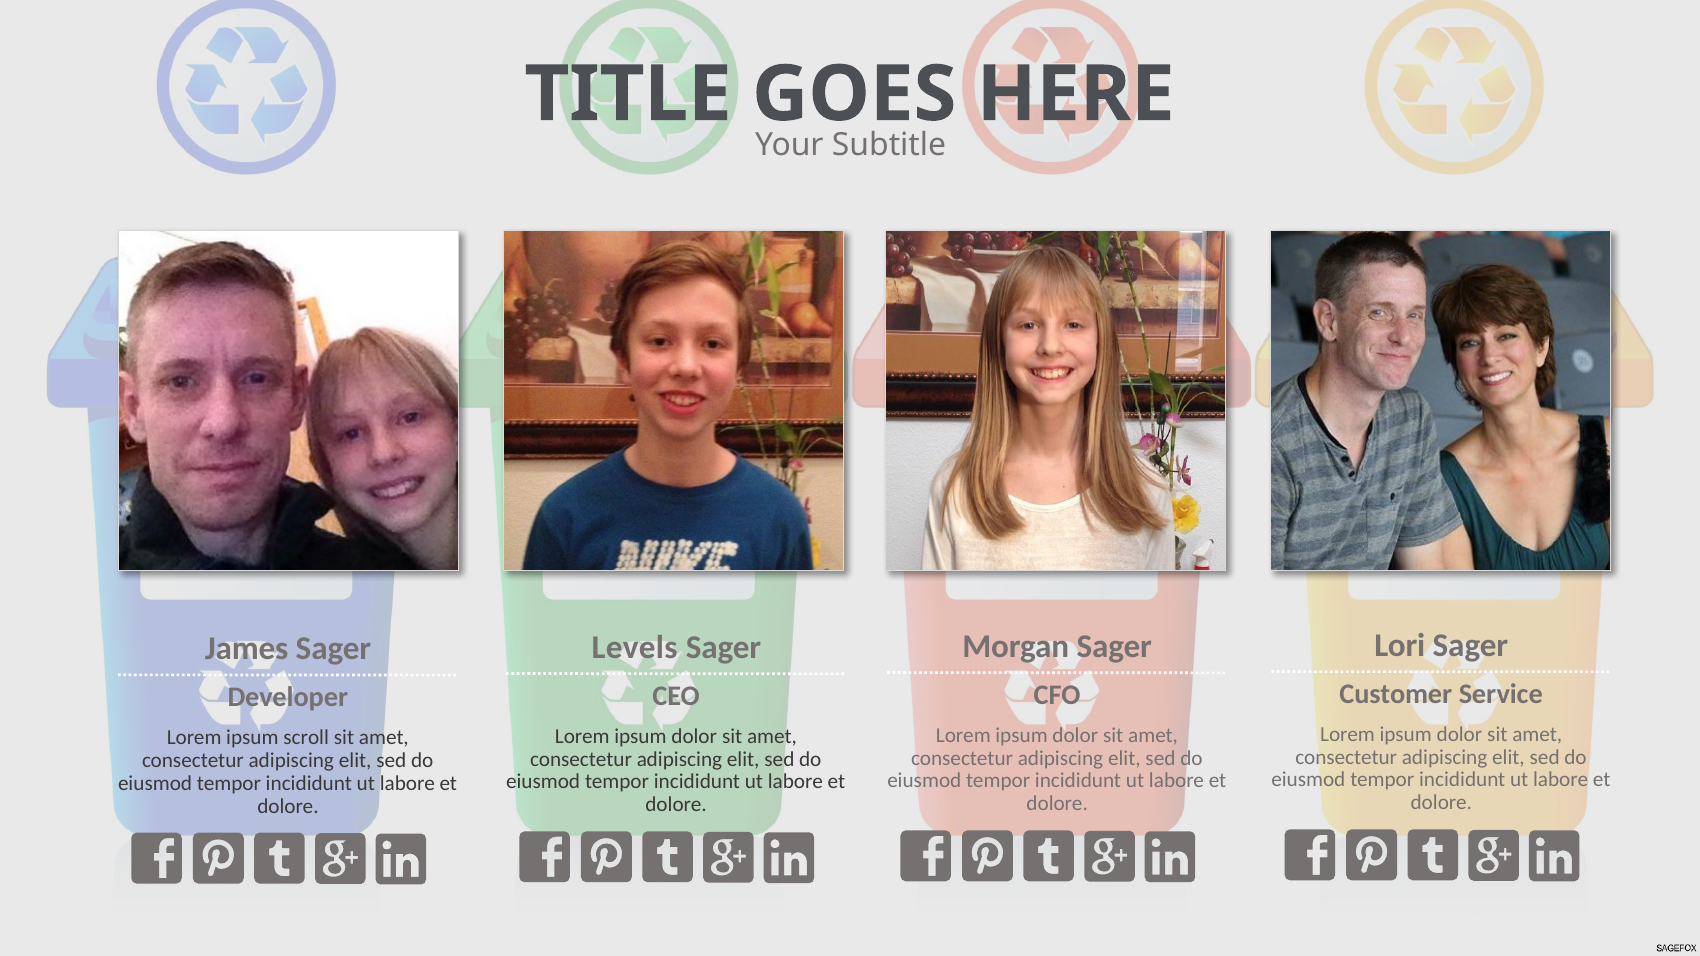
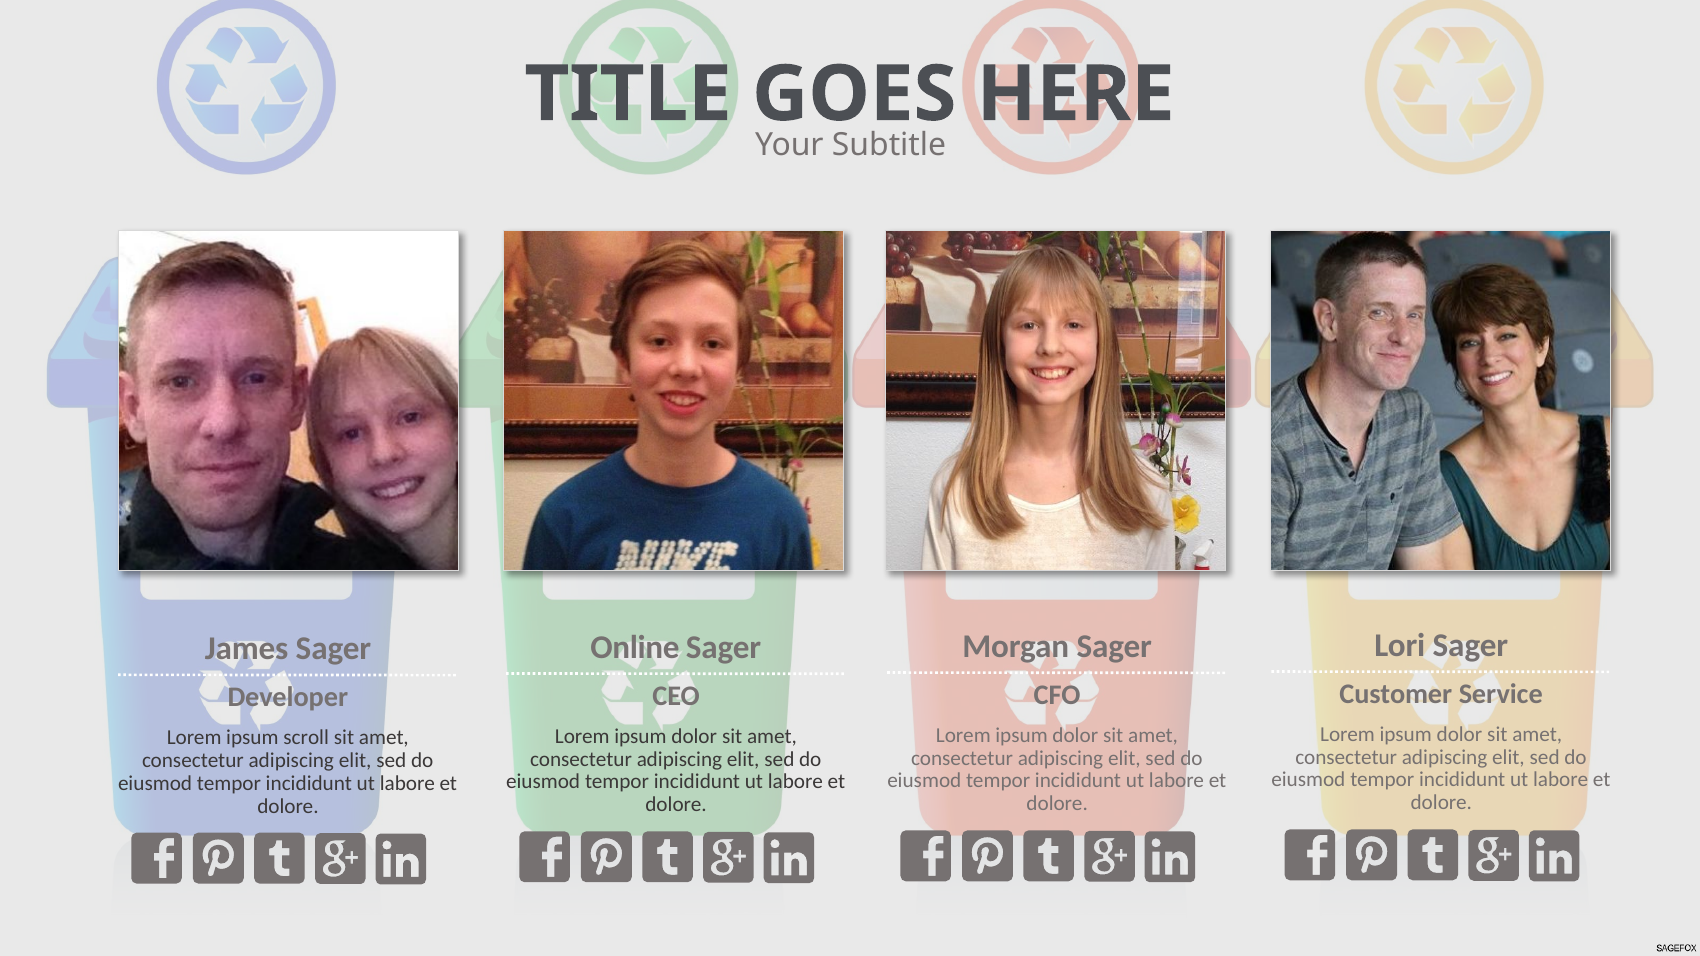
Levels: Levels -> Online
